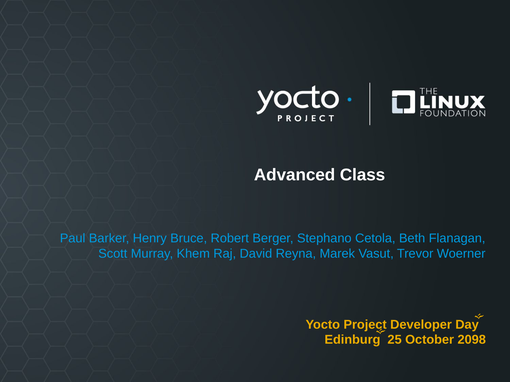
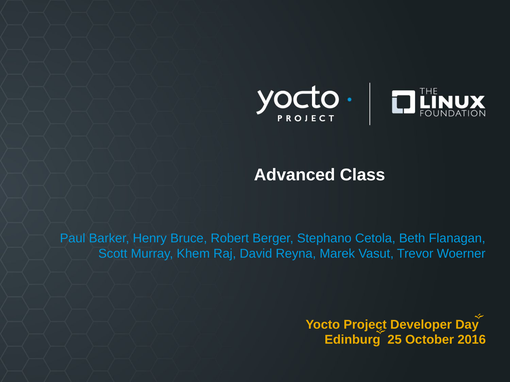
2098: 2098 -> 2016
